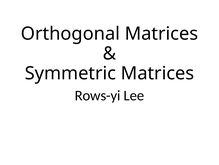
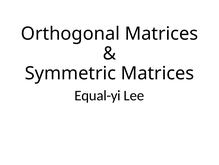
Rows-yi: Rows-yi -> Equal-yi
